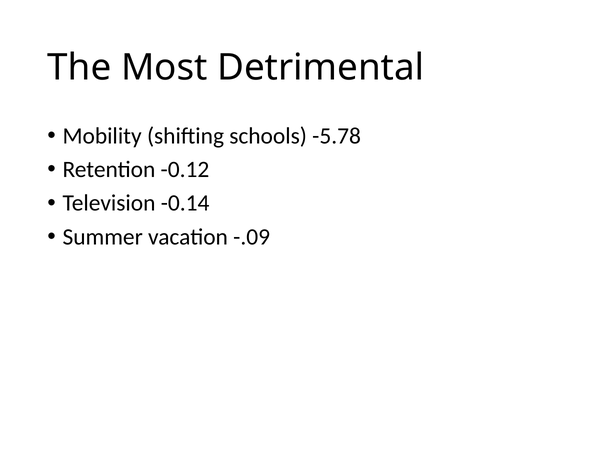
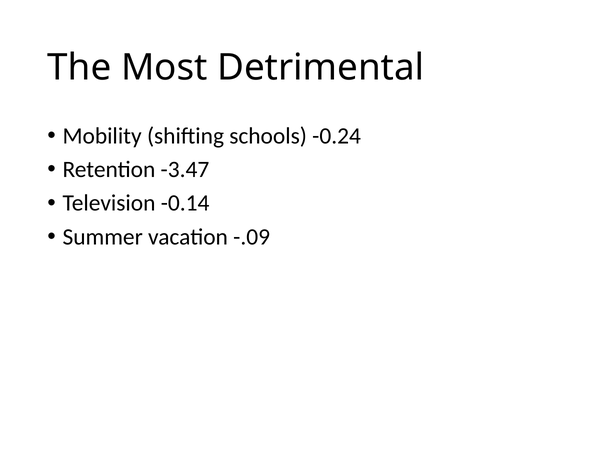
-5.78: -5.78 -> -0.24
-0.12: -0.12 -> -3.47
